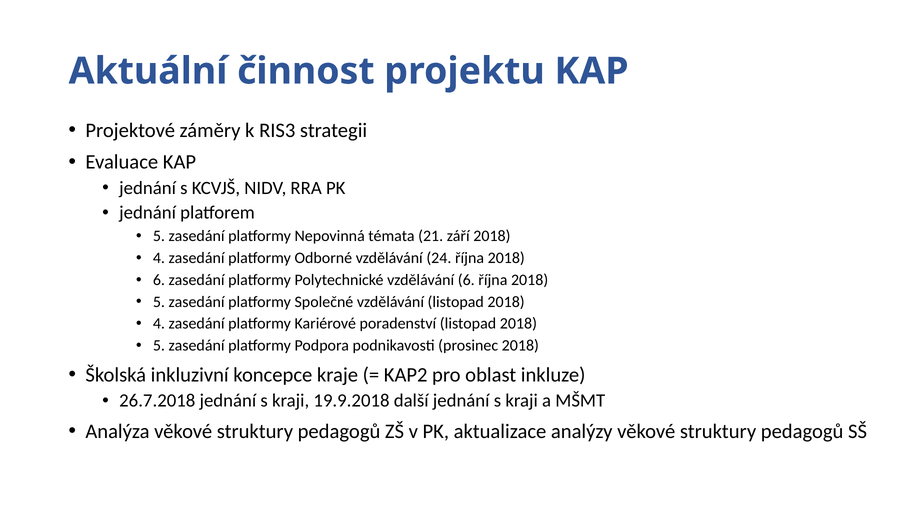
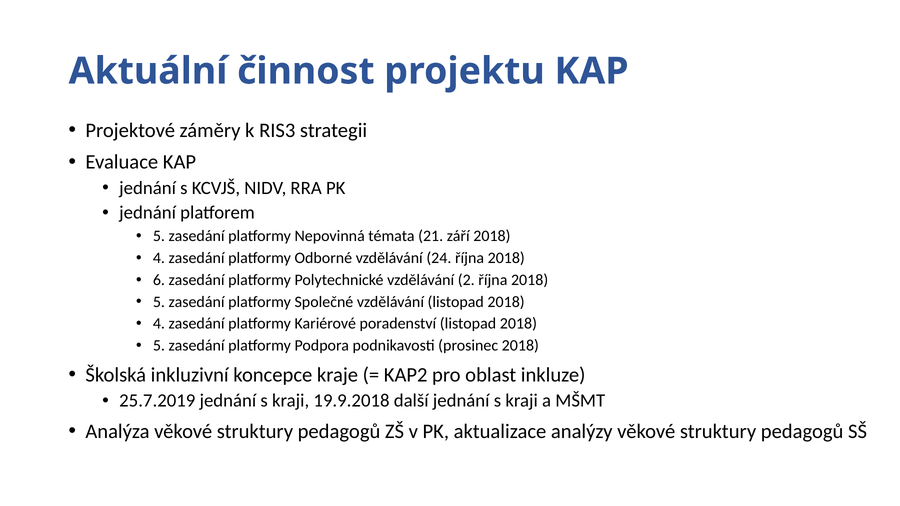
vzdělávání 6: 6 -> 2
26.7.2018: 26.7.2018 -> 25.7.2019
